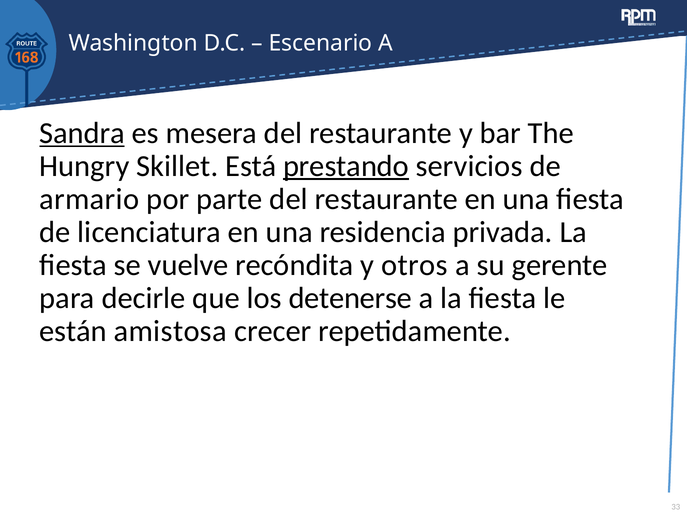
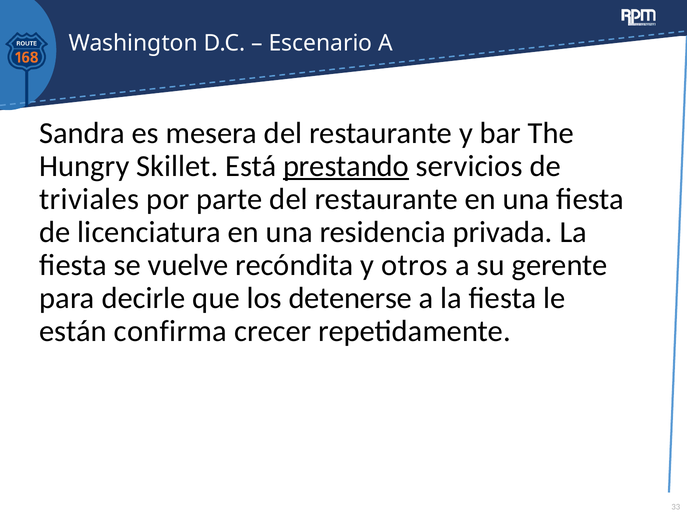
Sandra underline: present -> none
armario: armario -> triviales
amistosa: amistosa -> confirma
